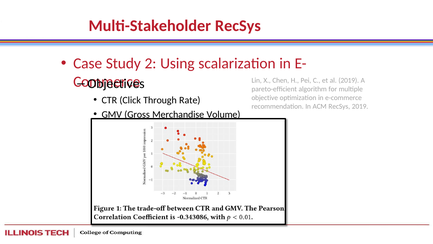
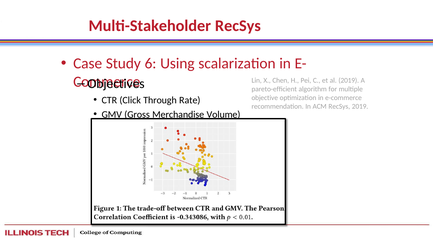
2: 2 -> 6
